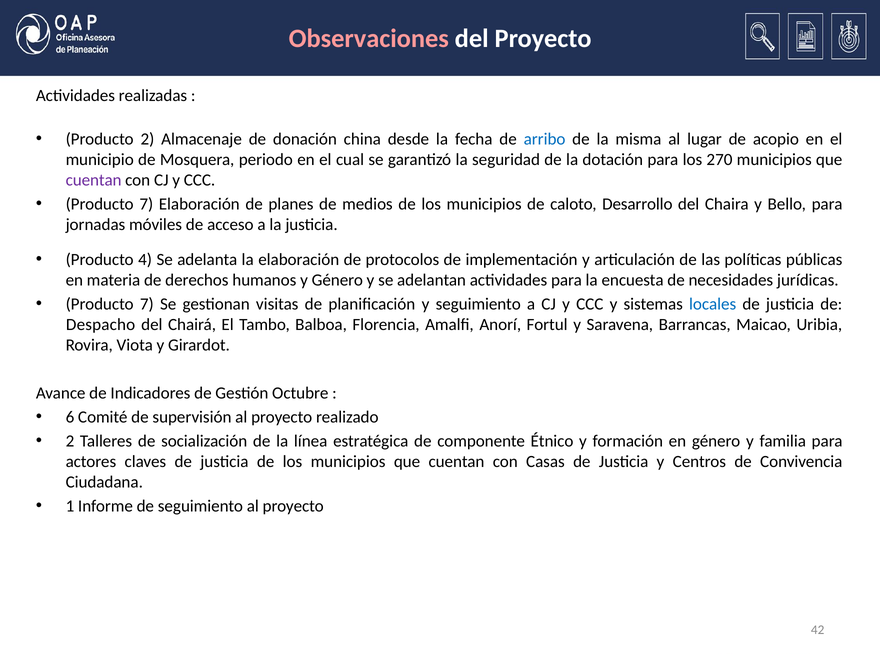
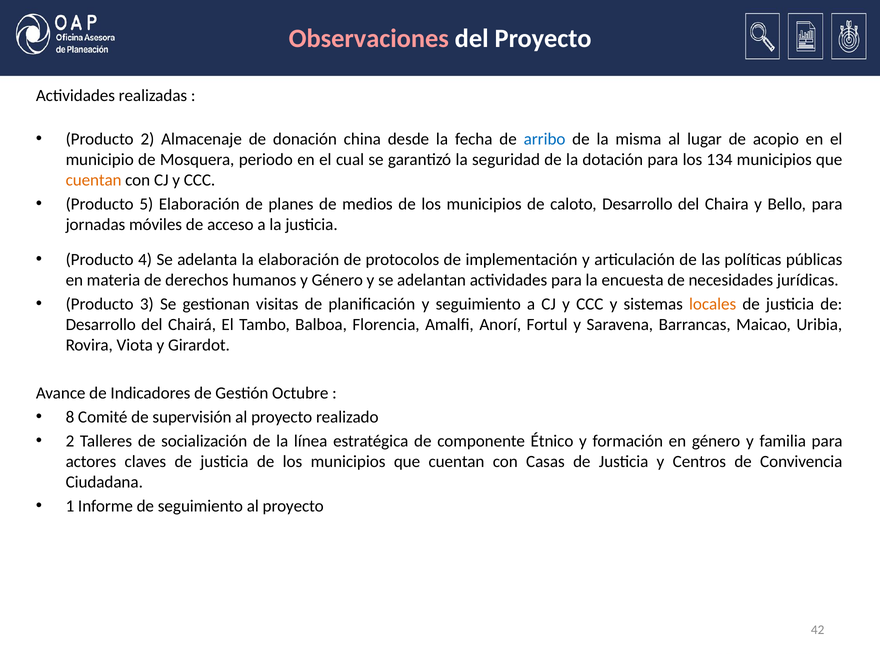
270: 270 -> 134
cuentan at (94, 180) colour: purple -> orange
7 at (146, 204): 7 -> 5
7 at (147, 304): 7 -> 3
locales colour: blue -> orange
Despacho at (101, 325): Despacho -> Desarrollo
6: 6 -> 8
